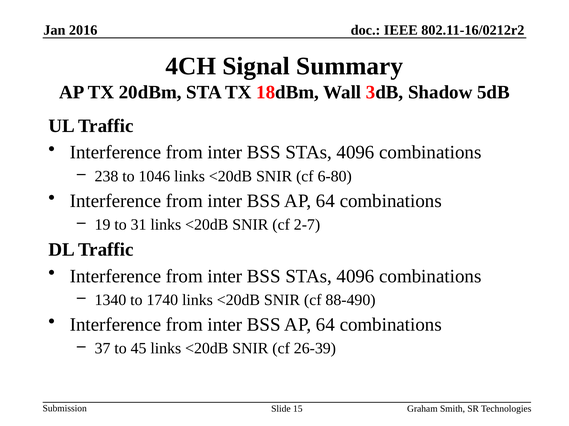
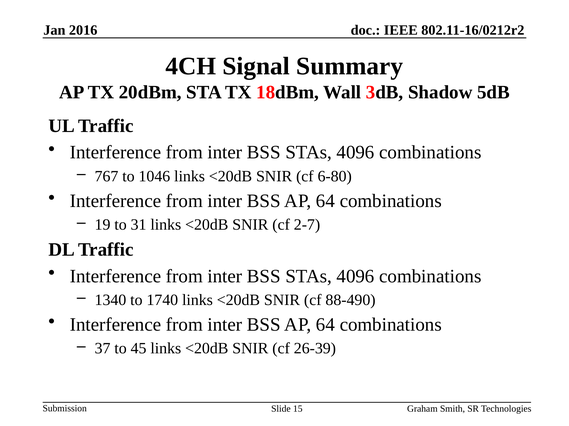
238: 238 -> 767
